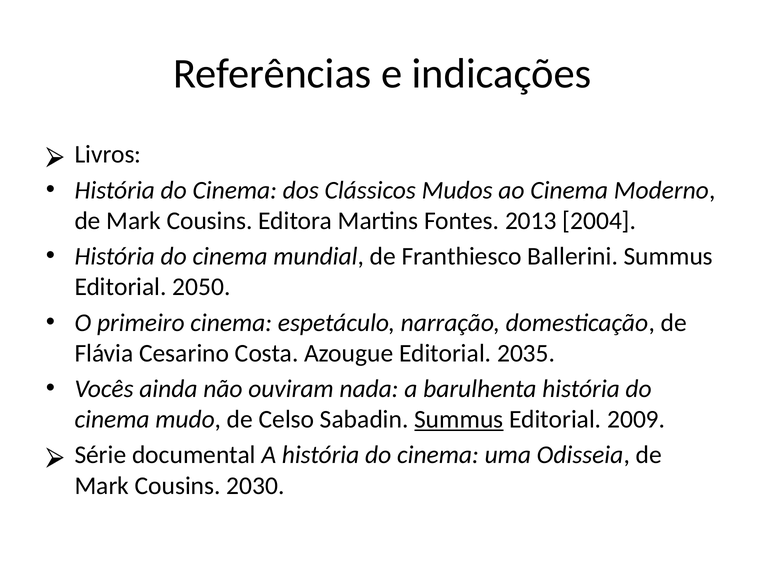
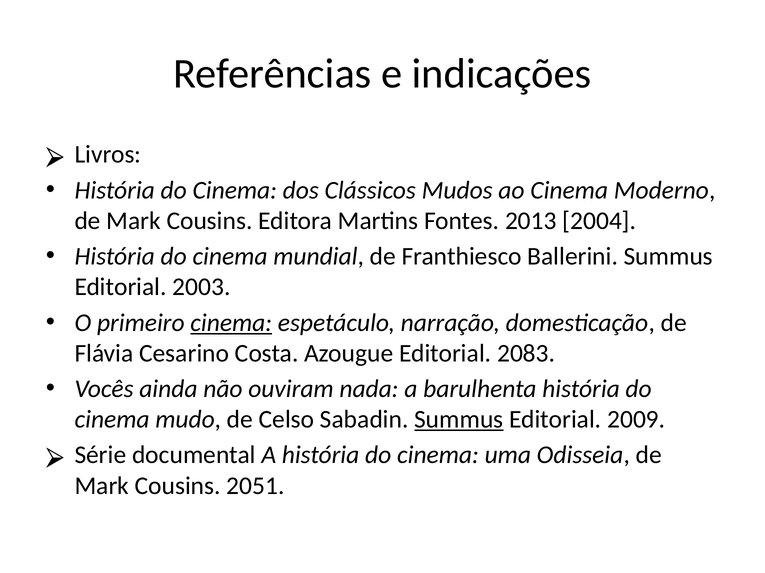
2050: 2050 -> 2003
cinema at (231, 323) underline: none -> present
2035: 2035 -> 2083
2030: 2030 -> 2051
